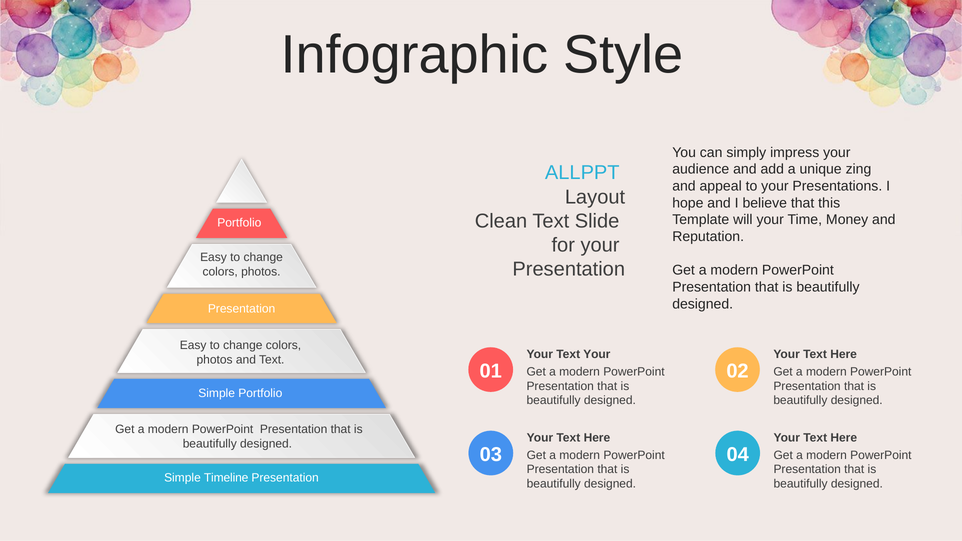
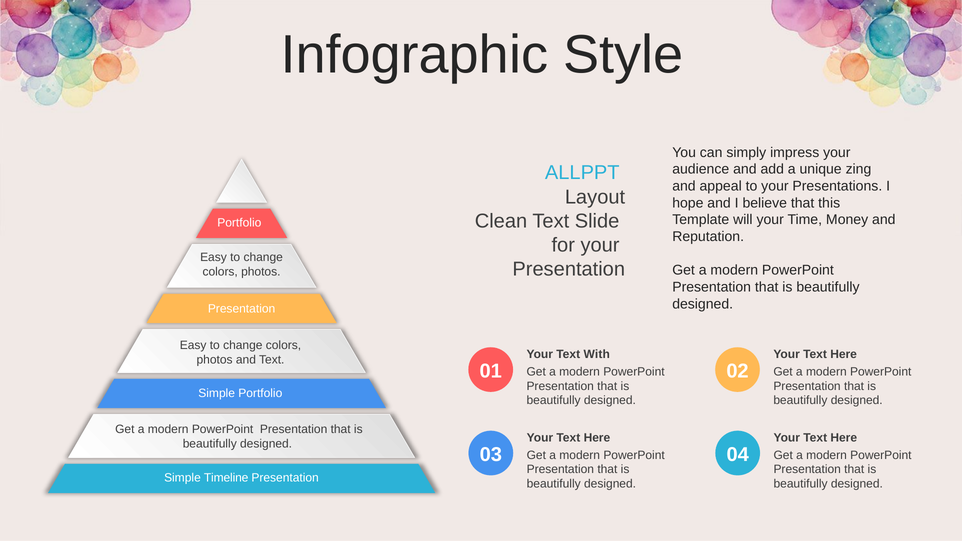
Text Your: Your -> With
